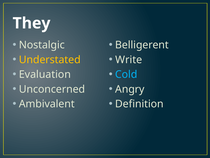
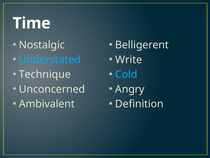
They: They -> Time
Understated colour: yellow -> light blue
Evaluation: Evaluation -> Technique
